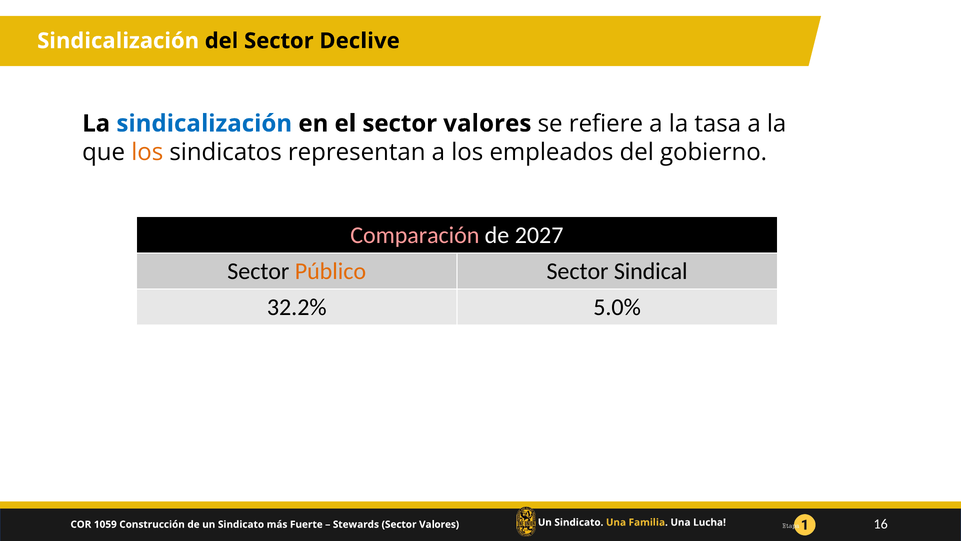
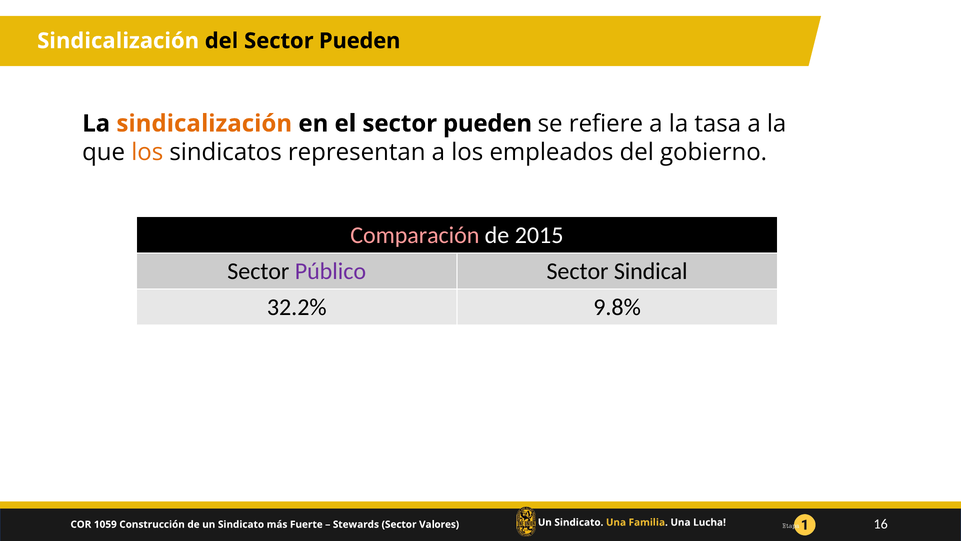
del Sector Declive: Declive -> Pueden
sindicalización at (204, 123) colour: blue -> orange
el sector valores: valores -> pueden
2027: 2027 -> 2015
Público colour: orange -> purple
5.0%: 5.0% -> 9.8%
